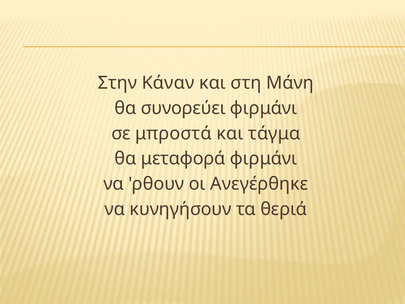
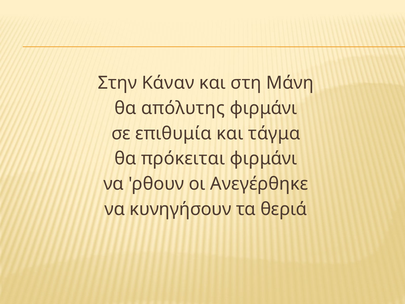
συνορεύει: συνορεύει -> απόλυτης
μπροστά: μπροστά -> επιθυμία
μεταφορά: μεταφορά -> πρόκειται
